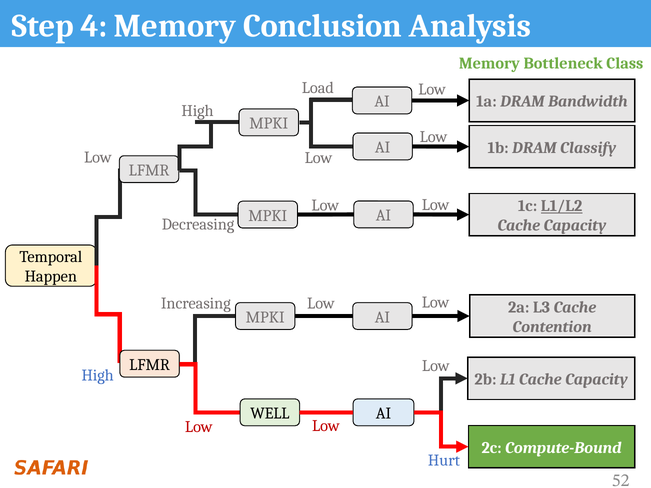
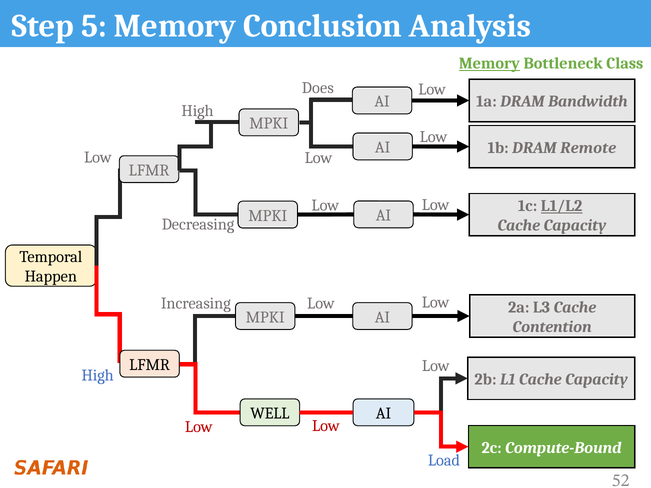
4: 4 -> 5
Memory at (489, 64) underline: none -> present
Load: Load -> Does
Classify: Classify -> Remote
Hurt: Hurt -> Load
